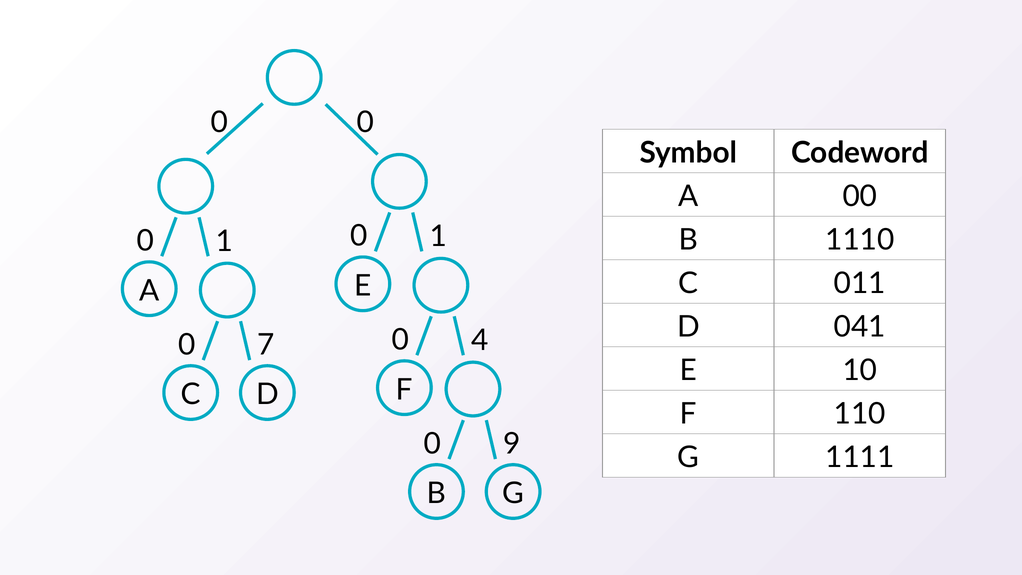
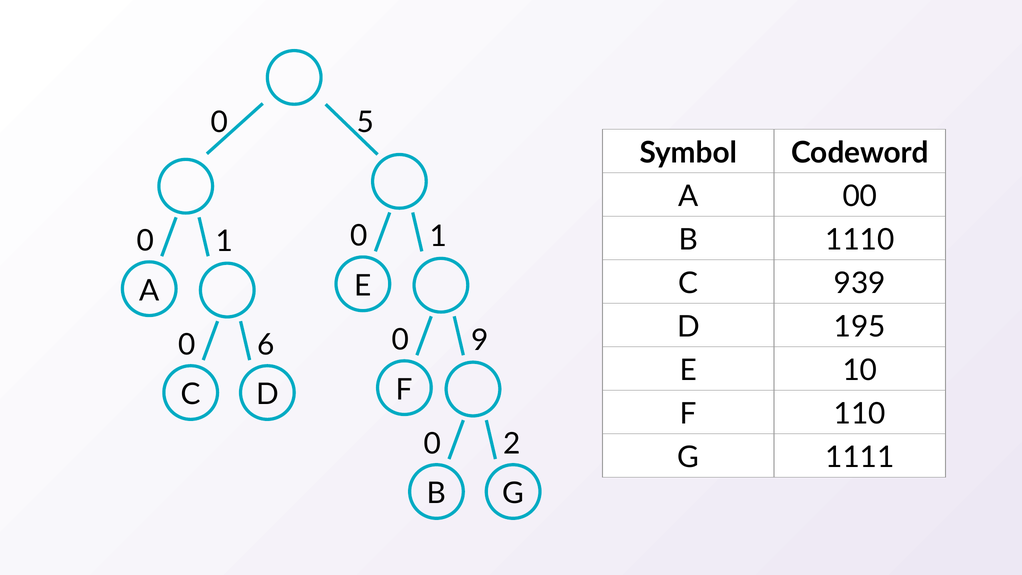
0 0: 0 -> 5
011: 011 -> 939
041: 041 -> 195
4: 4 -> 9
7: 7 -> 6
9: 9 -> 2
